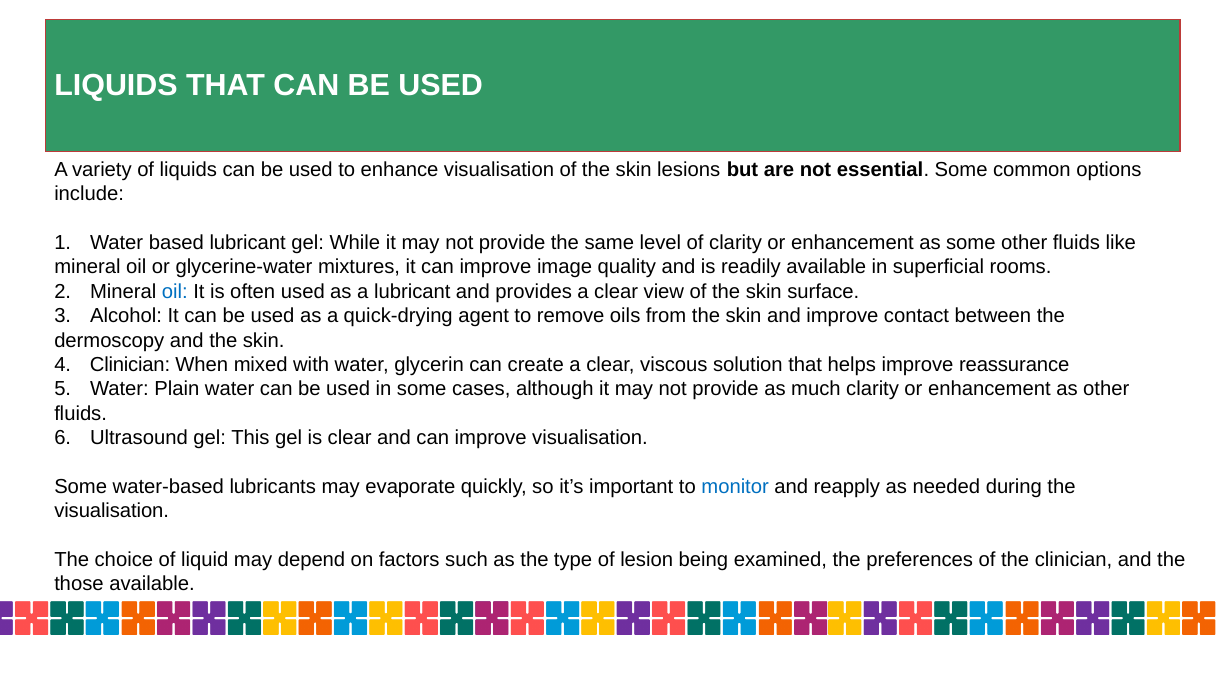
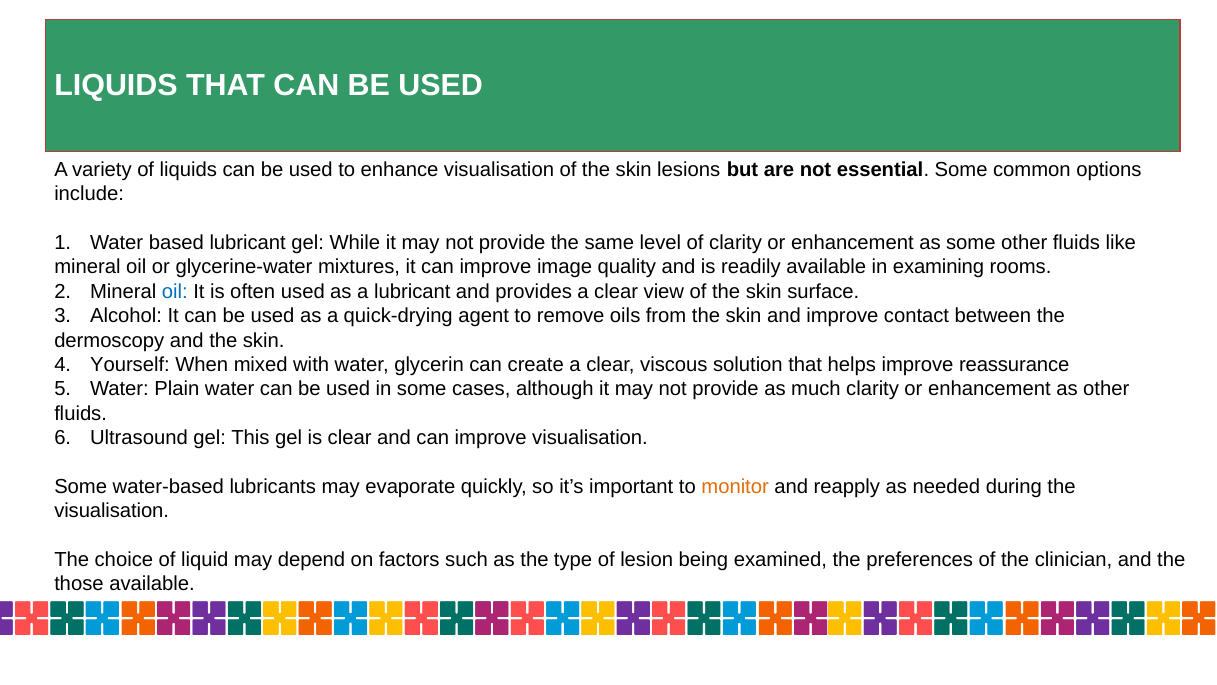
superficial: superficial -> examining
4 Clinician: Clinician -> Yourself
monitor colour: blue -> orange
